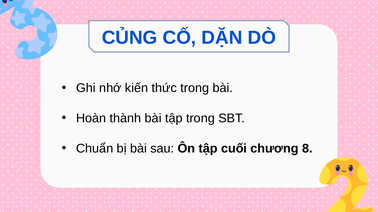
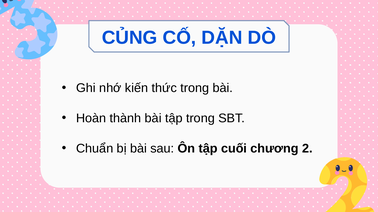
8: 8 -> 2
